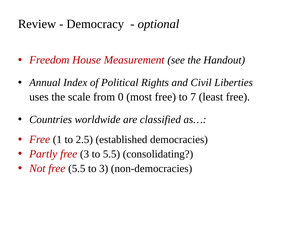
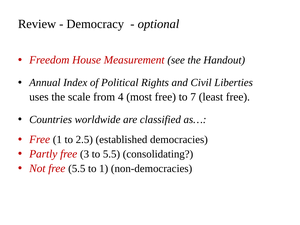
0: 0 -> 4
to 3: 3 -> 1
